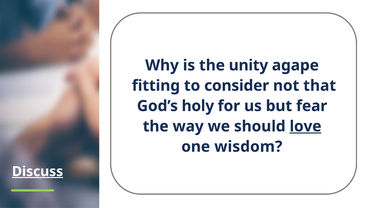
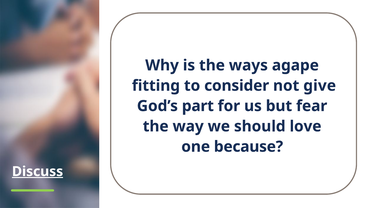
unity: unity -> ways
that: that -> give
holy: holy -> part
love underline: present -> none
wisdom: wisdom -> because
